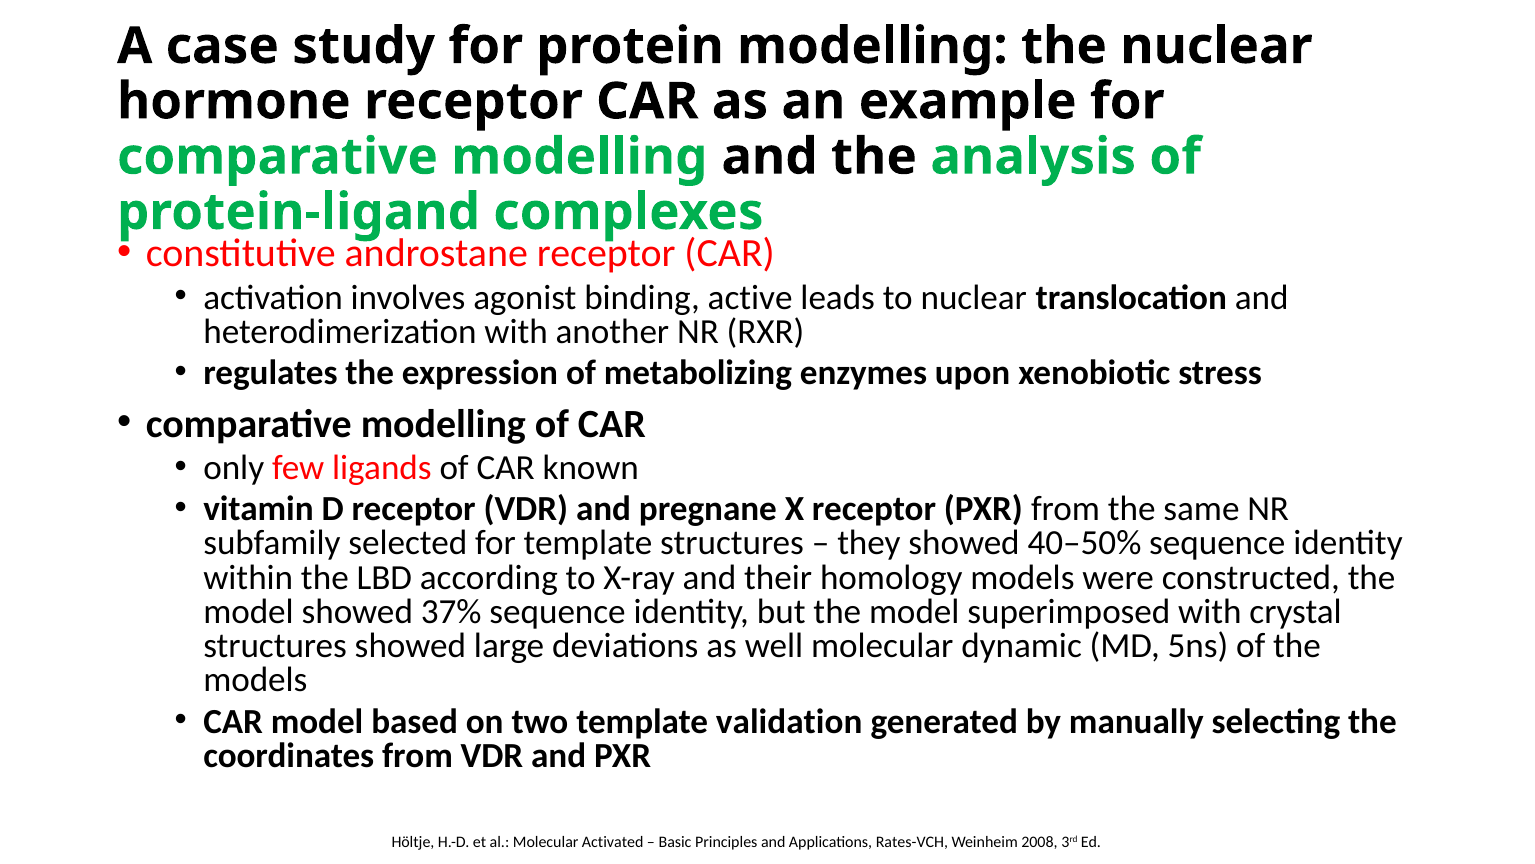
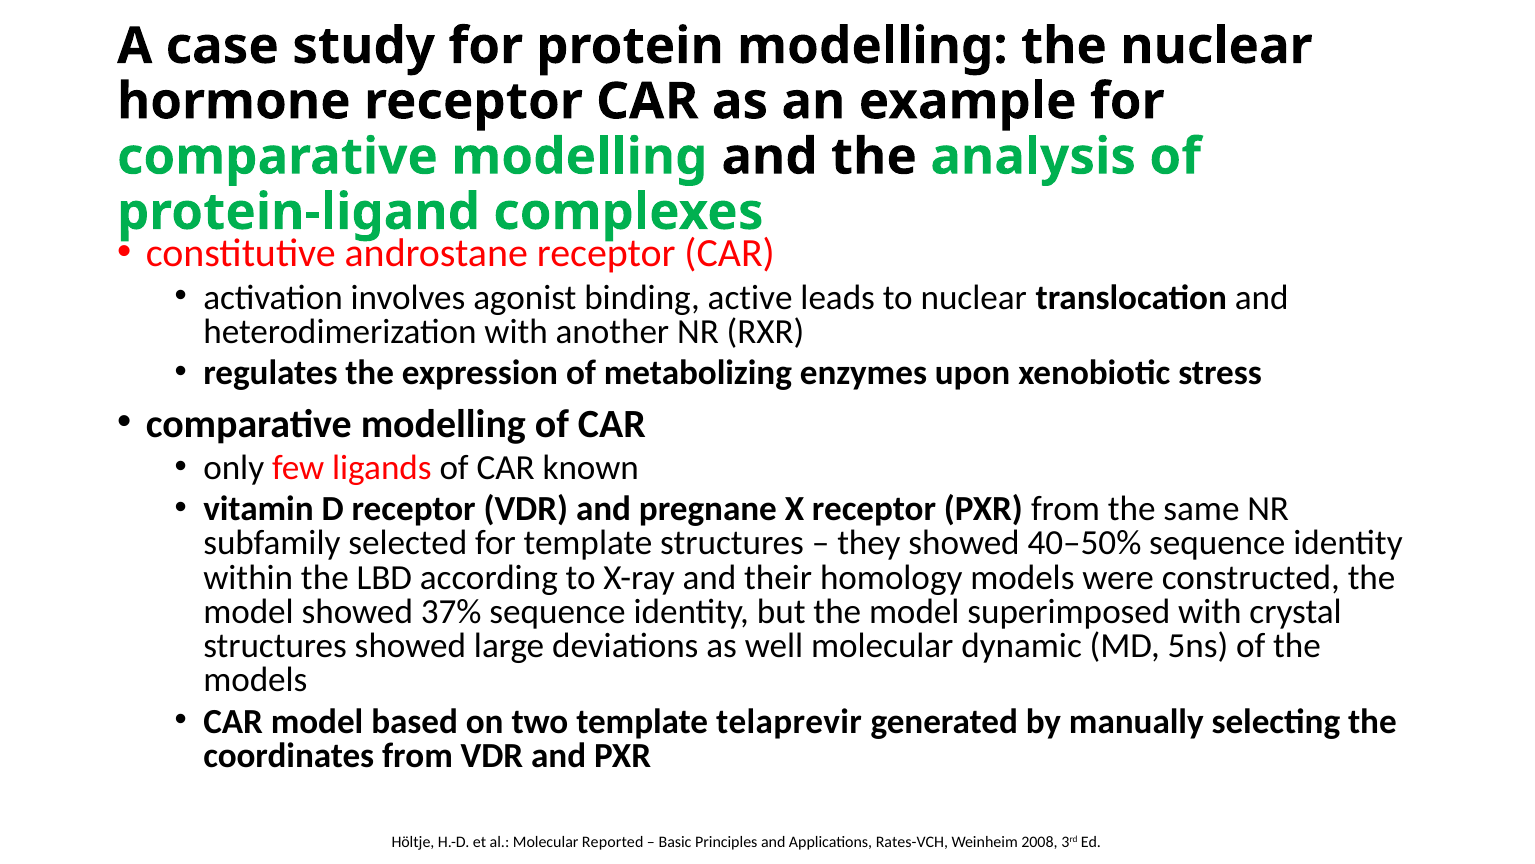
validation: validation -> telaprevir
Activated: Activated -> Reported
